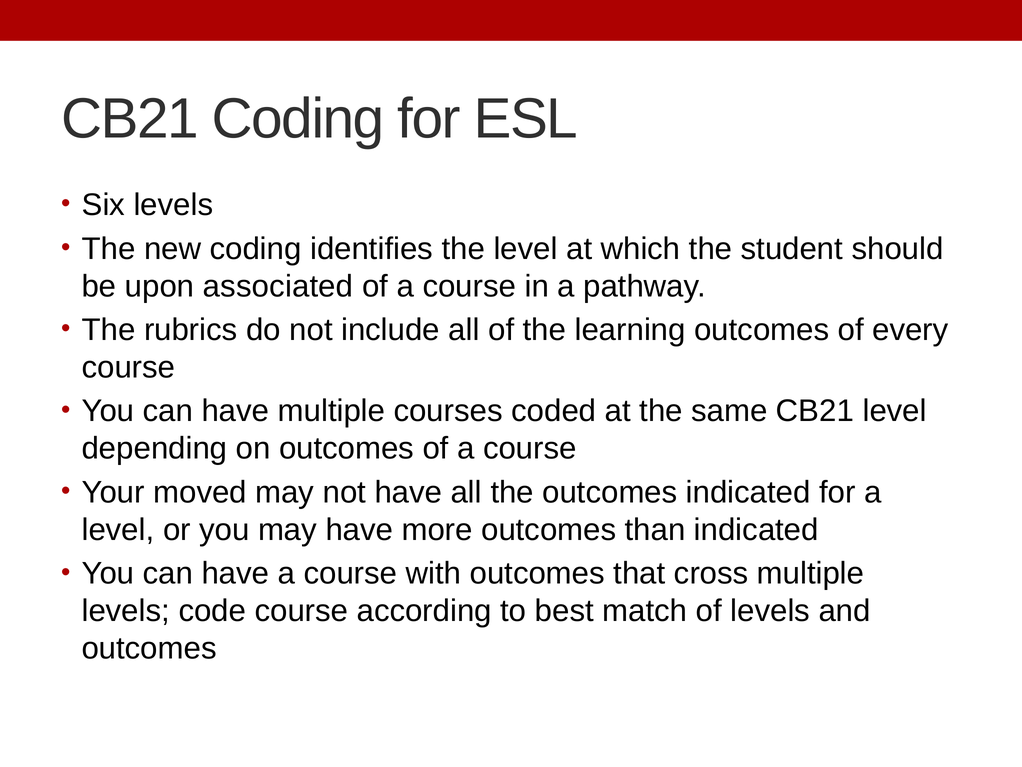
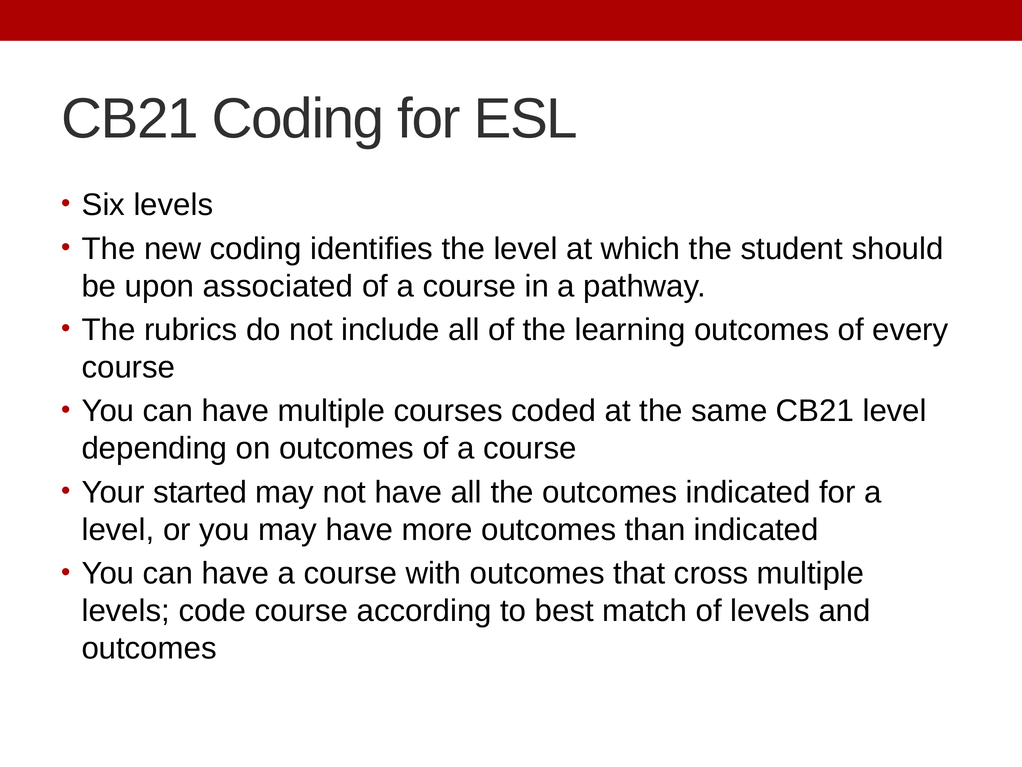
moved: moved -> started
